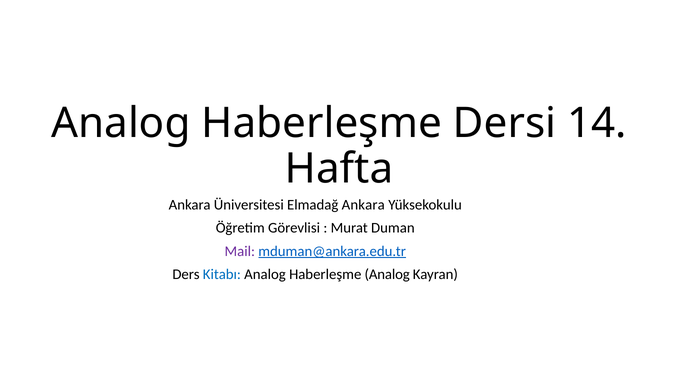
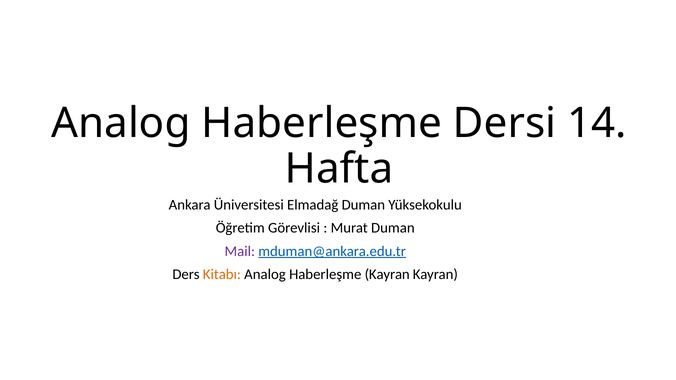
Elmadağ Ankara: Ankara -> Duman
Kitabı colour: blue -> orange
Haberleşme Analog: Analog -> Kayran
